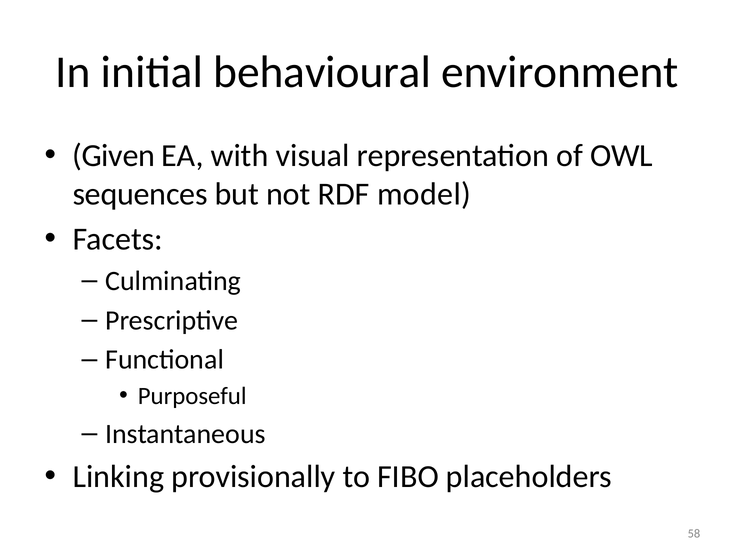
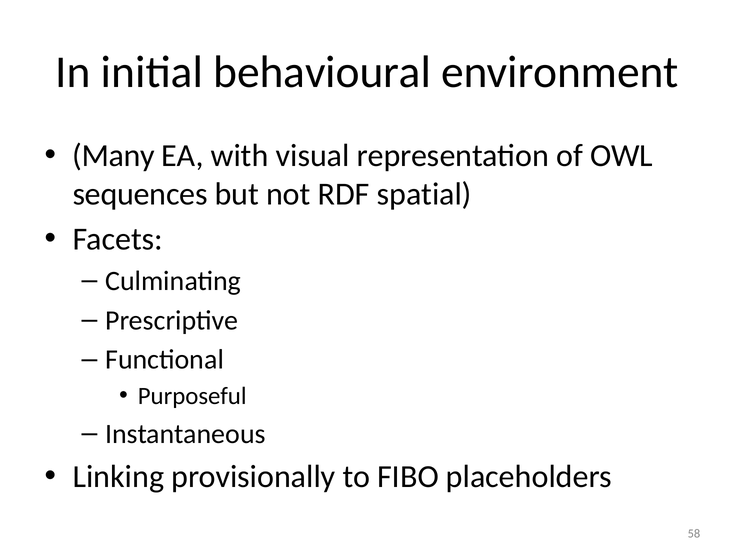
Given: Given -> Many
model: model -> spatial
